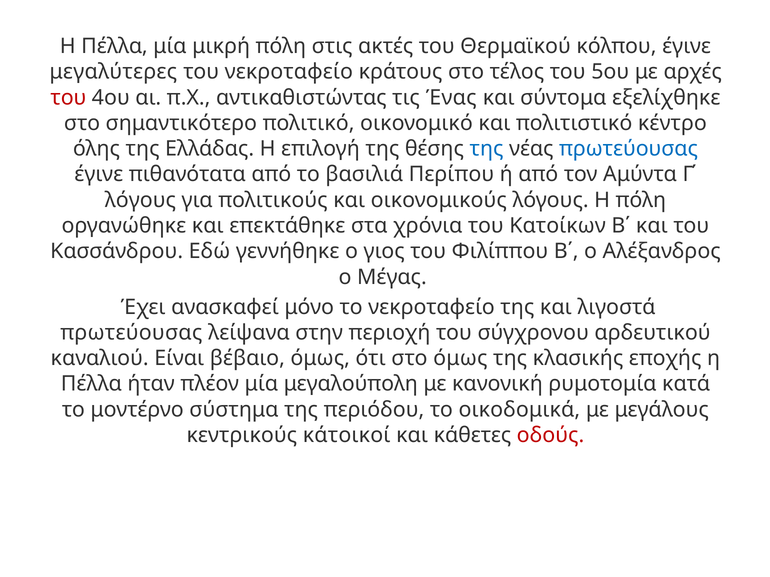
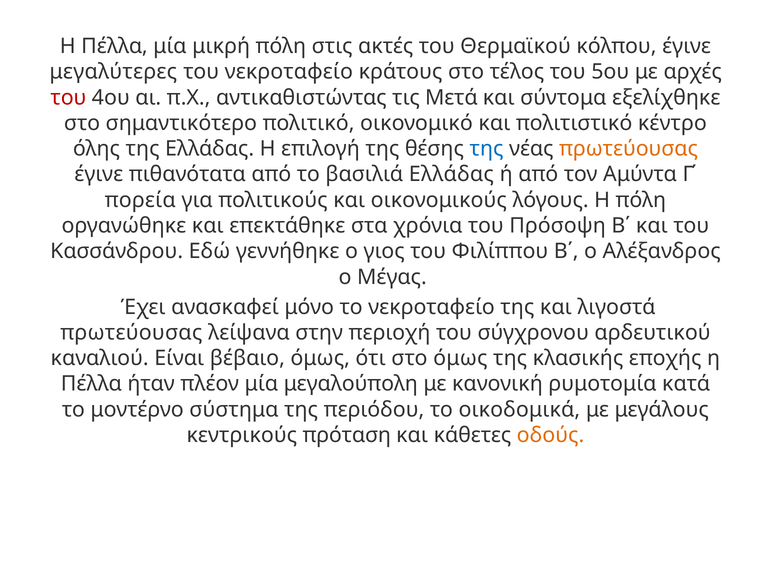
Ένας: Ένας -> Μετά
πρωτεύουσας at (629, 149) colour: blue -> orange
βασιλιά Περίπου: Περίπου -> Ελλάδας
λόγους at (140, 200): λόγους -> πορεία
Κατοίκων: Κατοίκων -> Πρόσοψη
κάτοικοί: κάτοικοί -> πρόταση
οδούς colour: red -> orange
